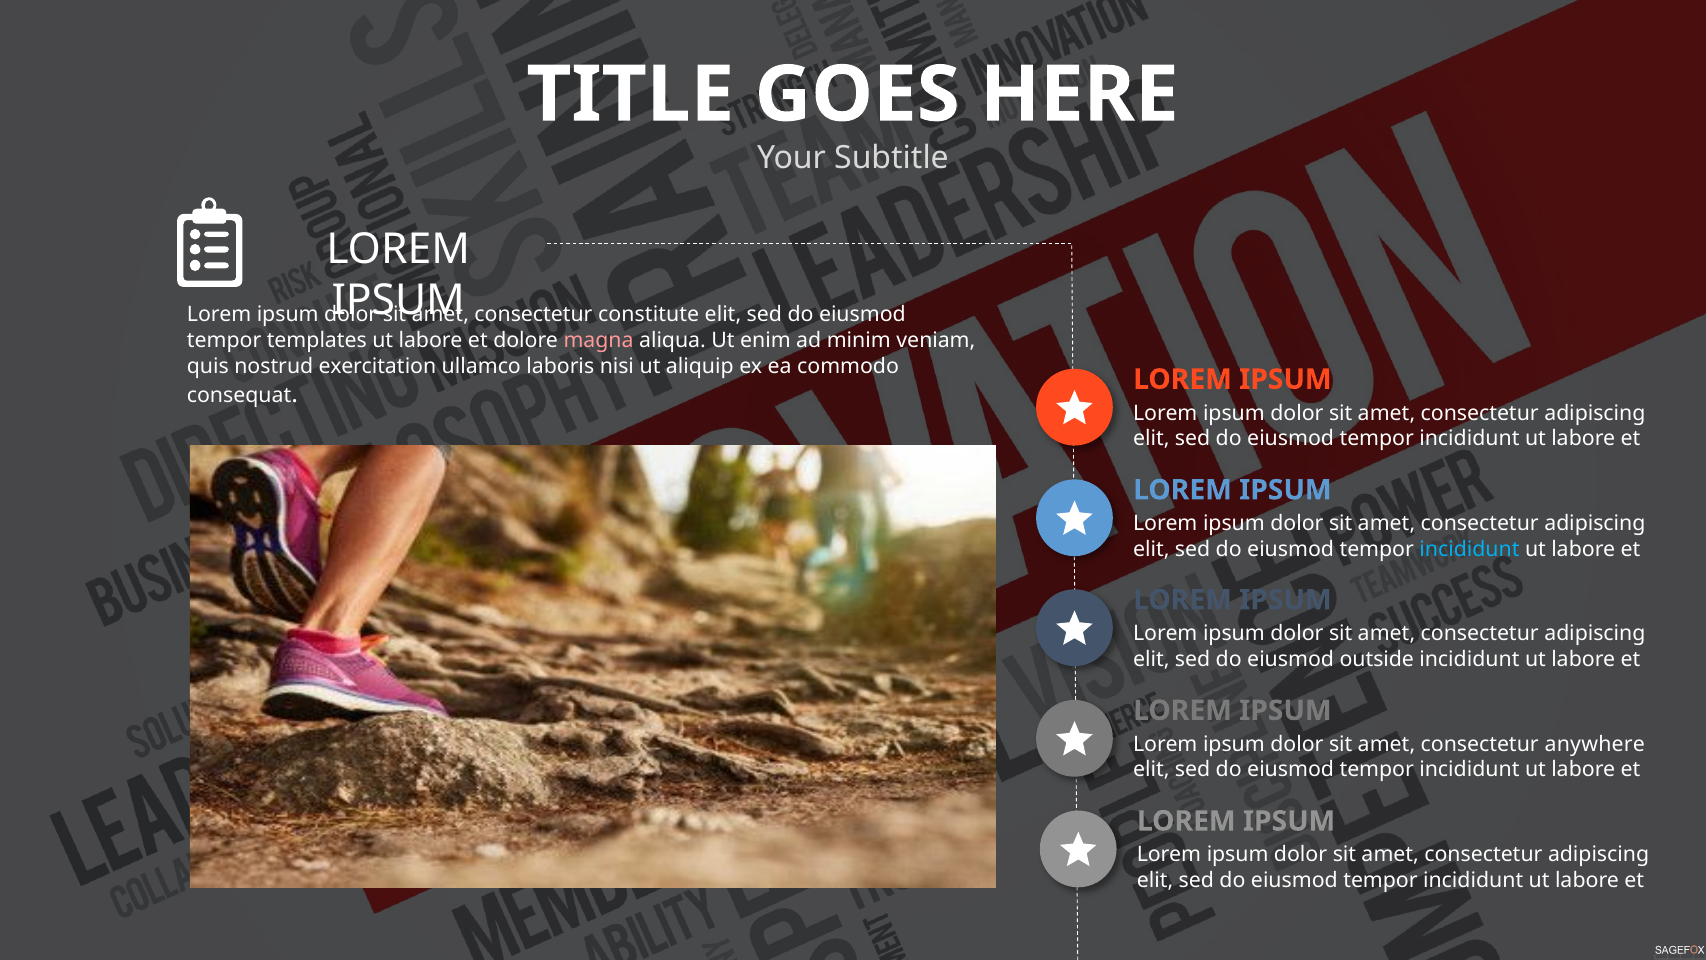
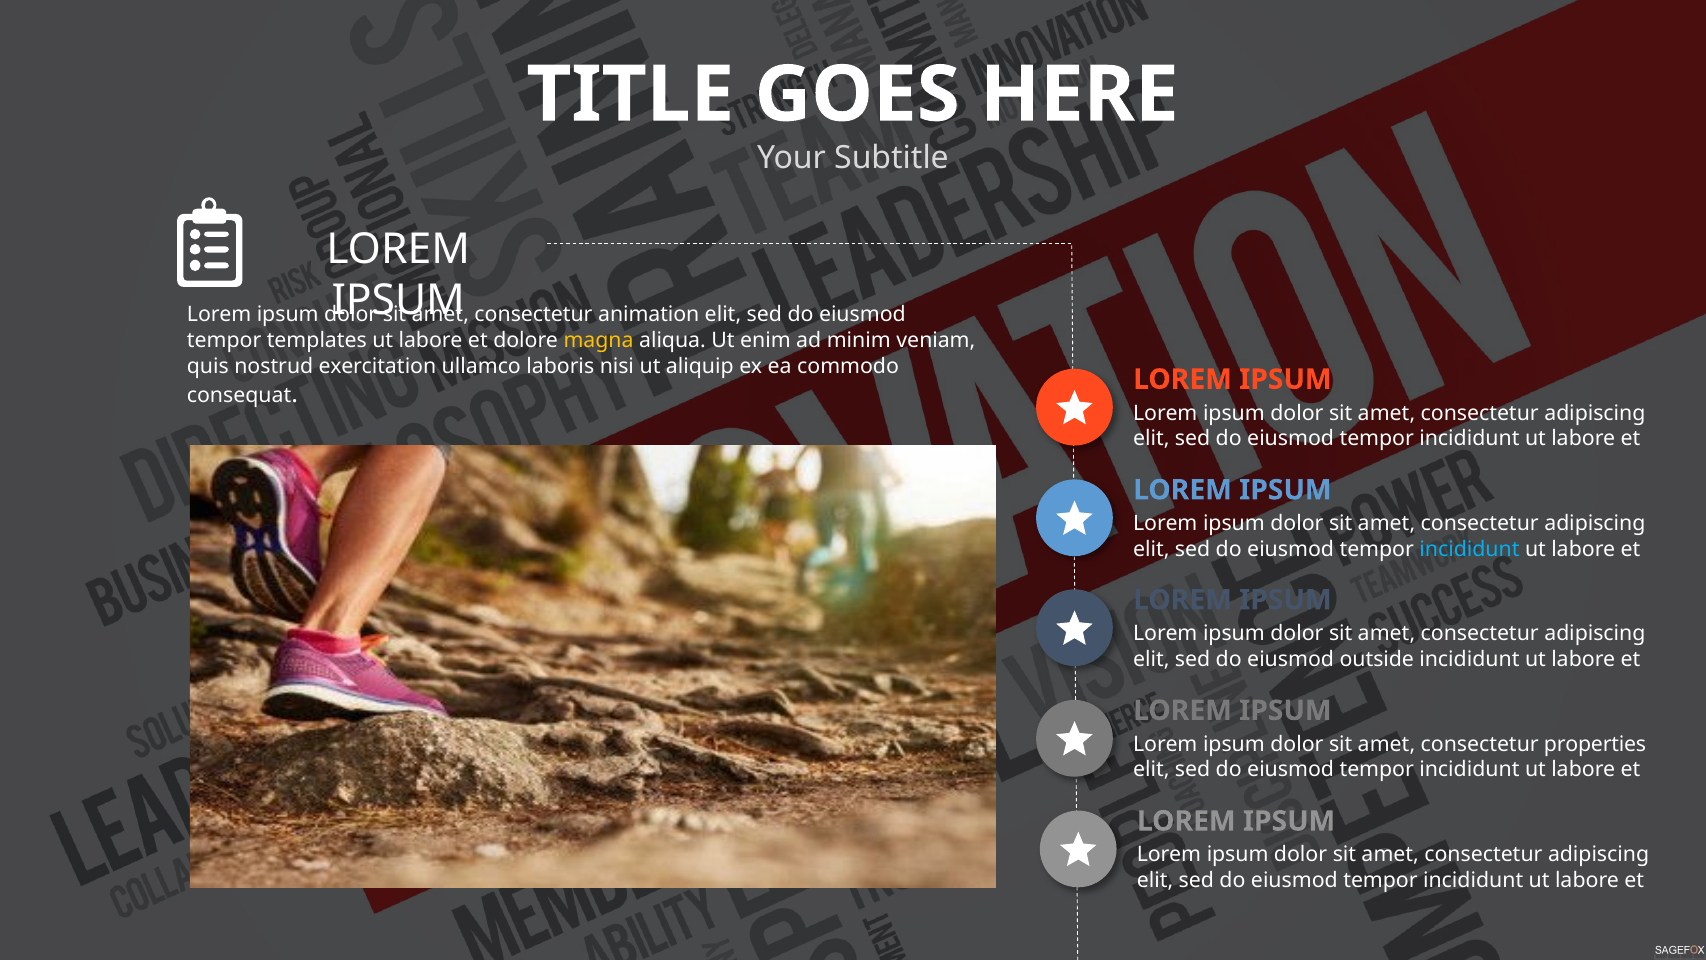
constitute: constitute -> animation
magna colour: pink -> yellow
anywhere: anywhere -> properties
